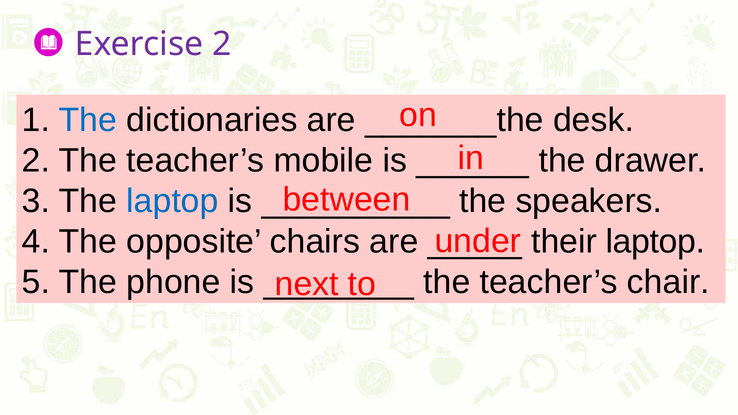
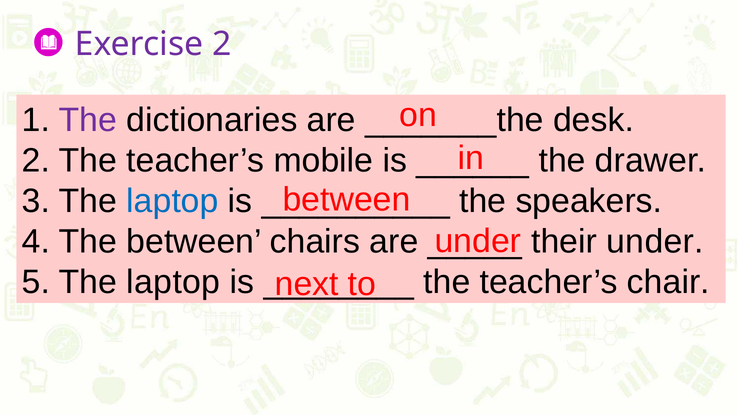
The at (88, 120) colour: blue -> purple
The opposite: opposite -> between
their laptop: laptop -> under
5 The phone: phone -> laptop
